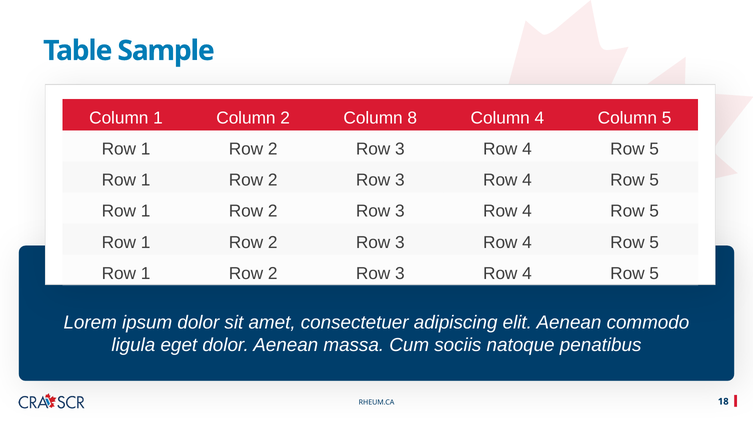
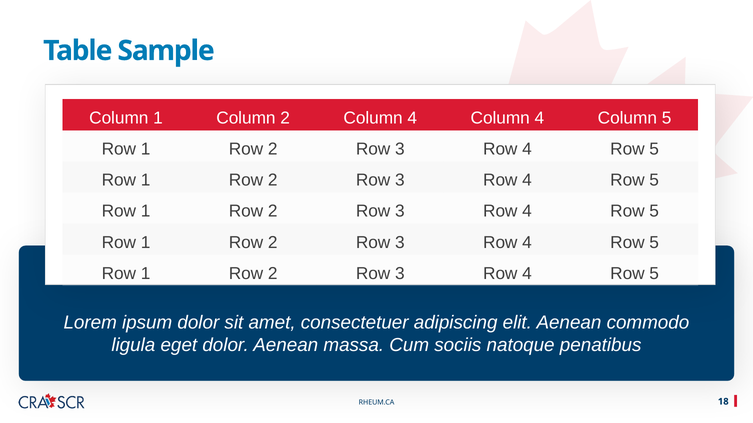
2 Column 8: 8 -> 4
